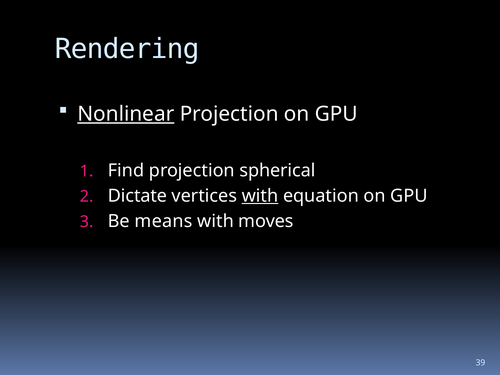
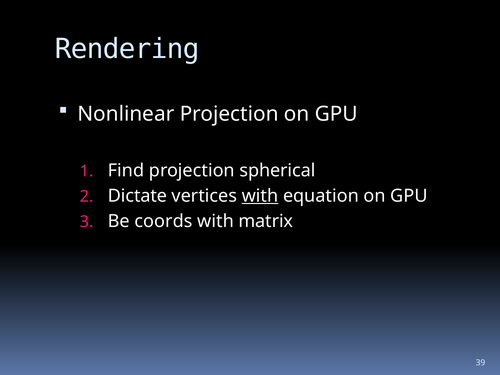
Nonlinear underline: present -> none
means: means -> coords
moves: moves -> matrix
